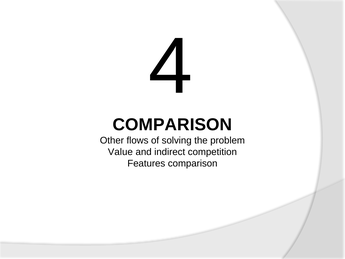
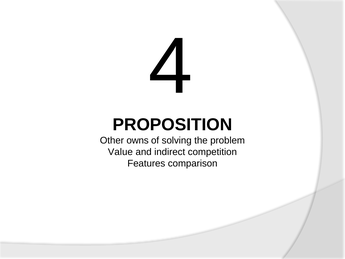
COMPARISON at (172, 125): COMPARISON -> PROPOSITION
flows: flows -> owns
